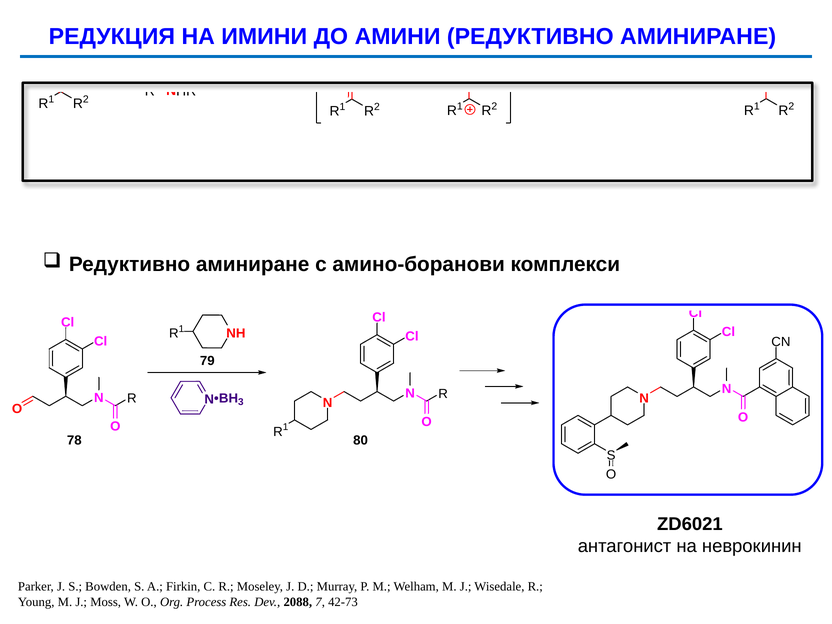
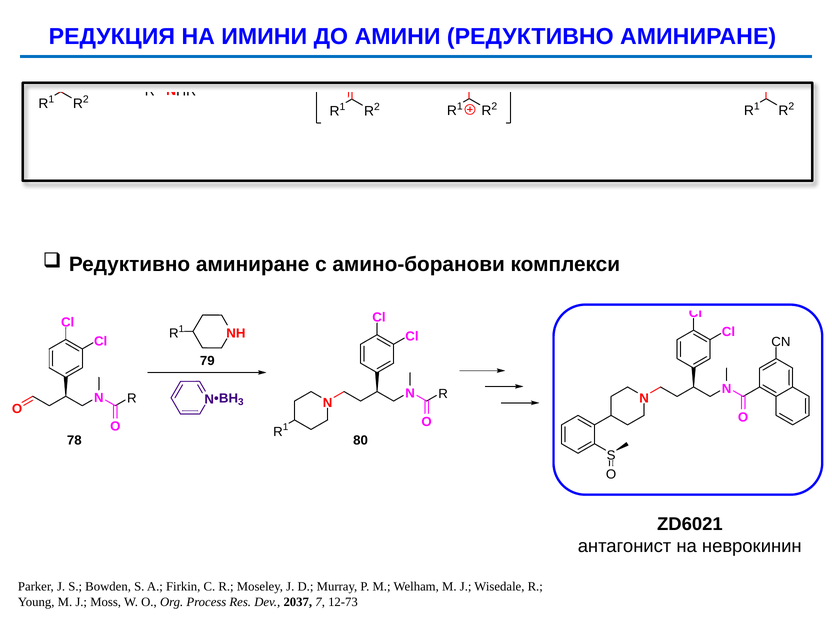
2088: 2088 -> 2037
42-73: 42-73 -> 12-73
